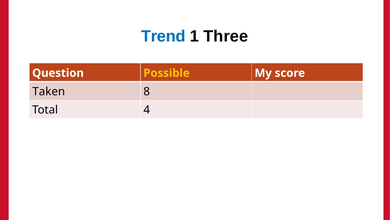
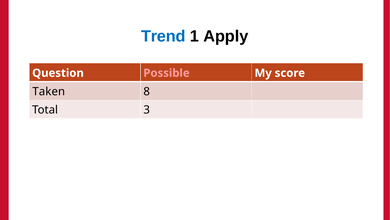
Three: Three -> Apply
Possible colour: yellow -> pink
4: 4 -> 3
